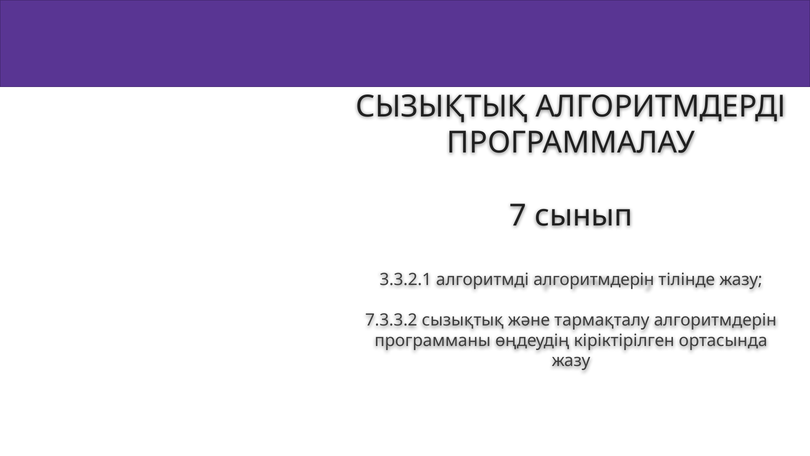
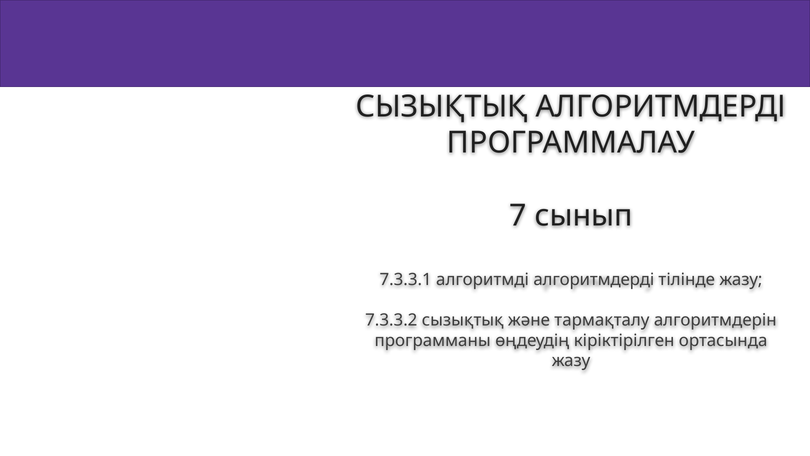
3.3.2.1: 3.3.2.1 -> 7.3.3.1
алгоритмді алгоритмдерін: алгоритмдерін -> алгоритмдерді
